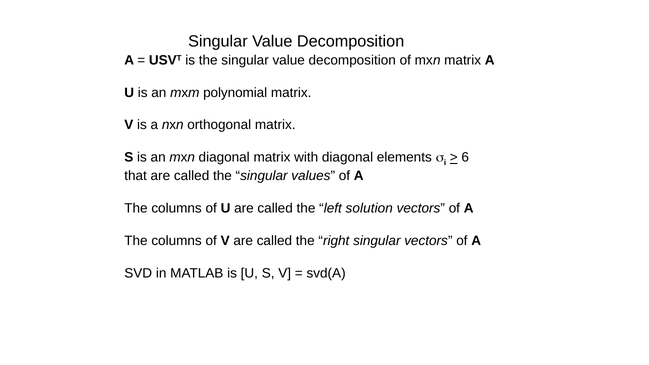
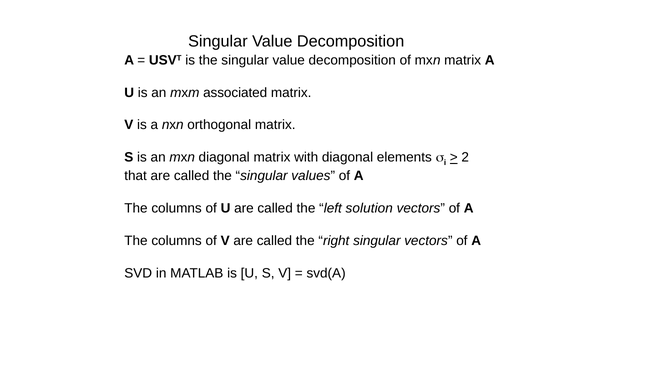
polynomial: polynomial -> associated
6: 6 -> 2
